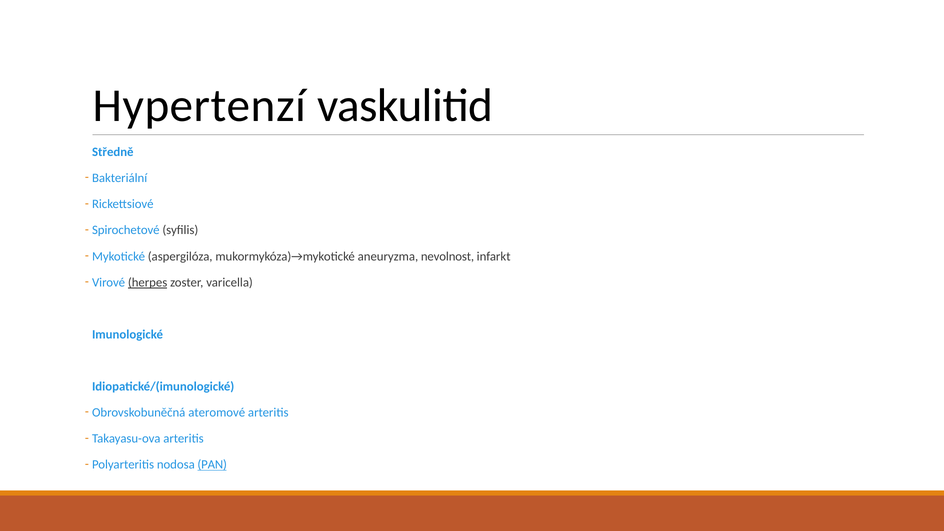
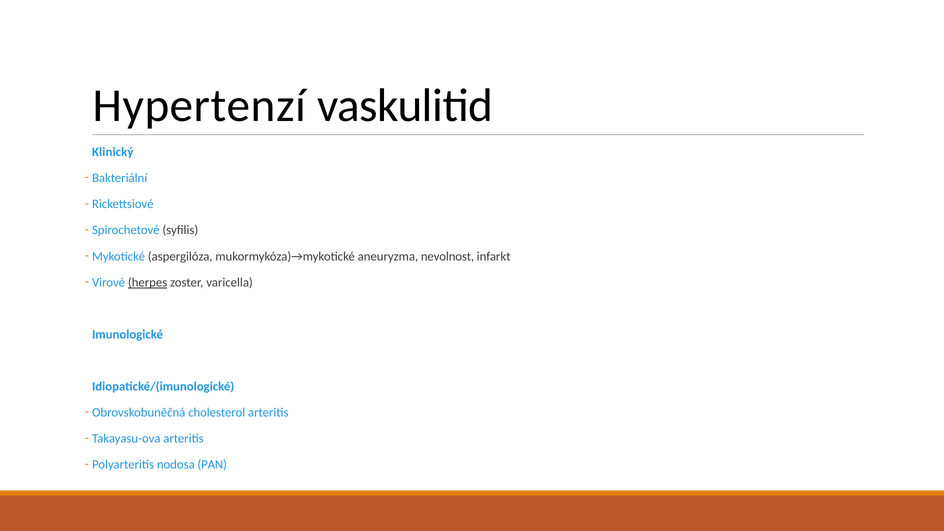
Středně: Středně -> Klinický
ateromové: ateromové -> cholesterol
PAN underline: present -> none
